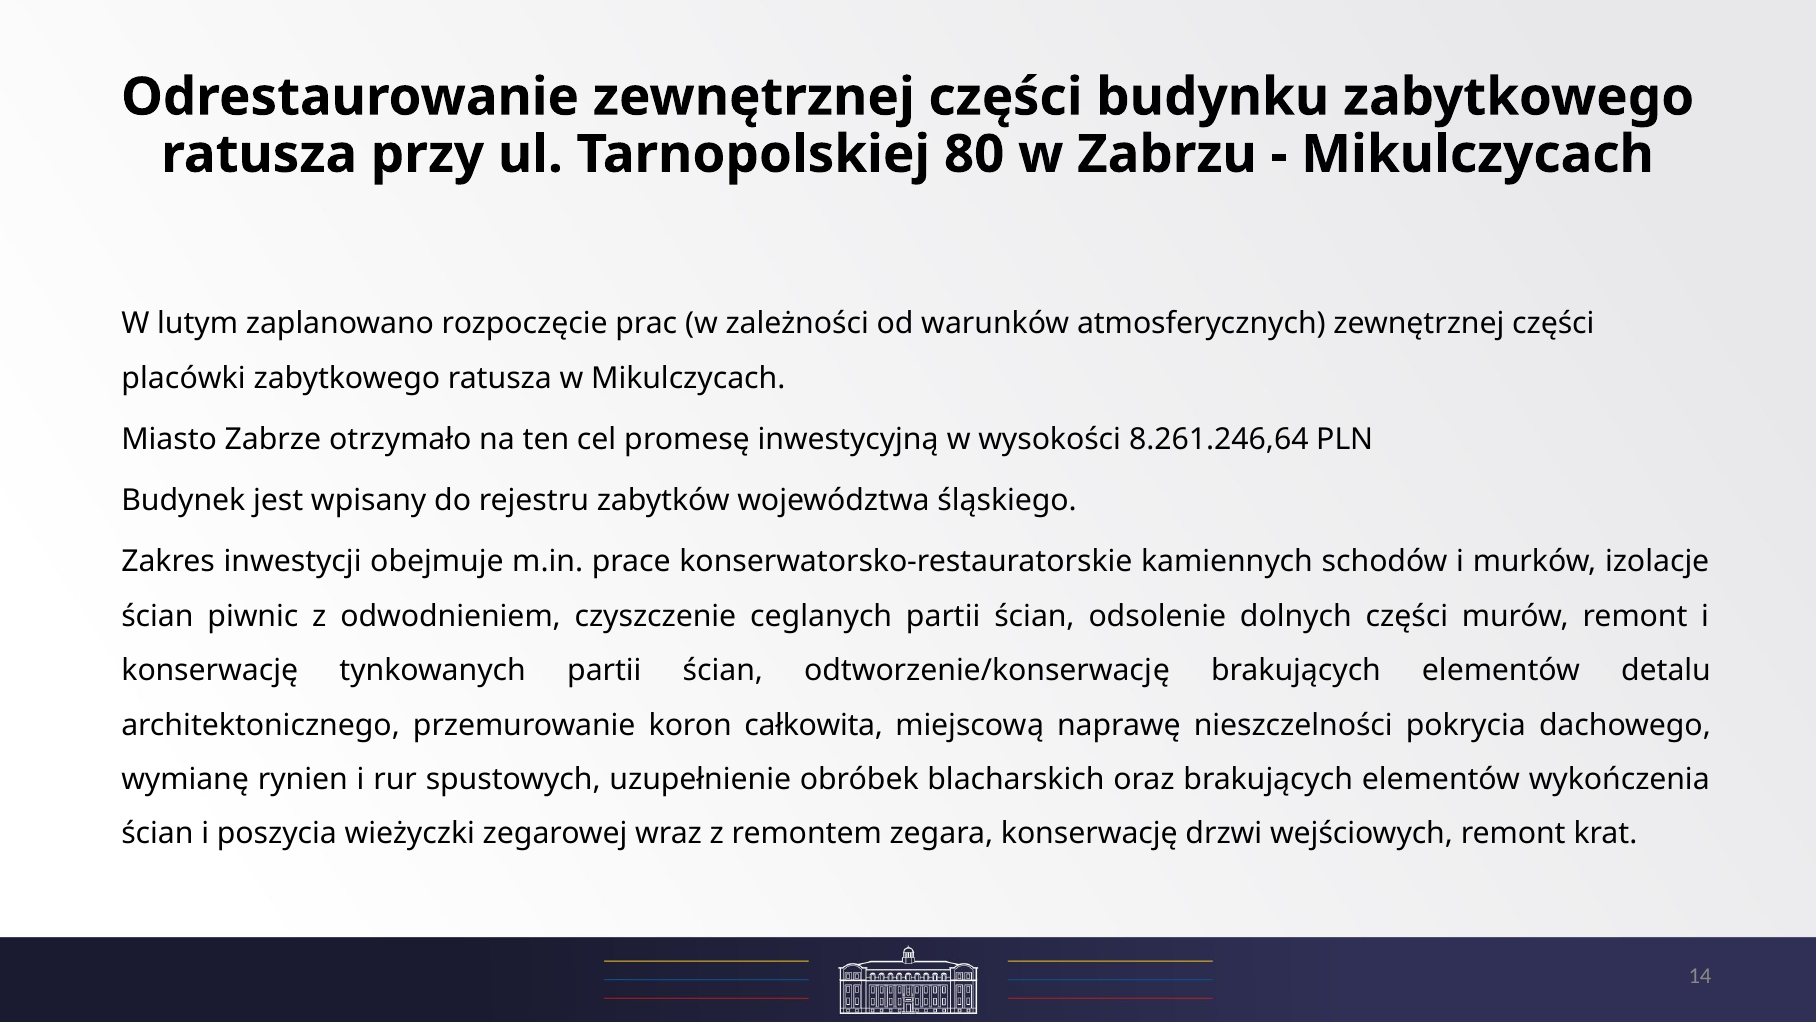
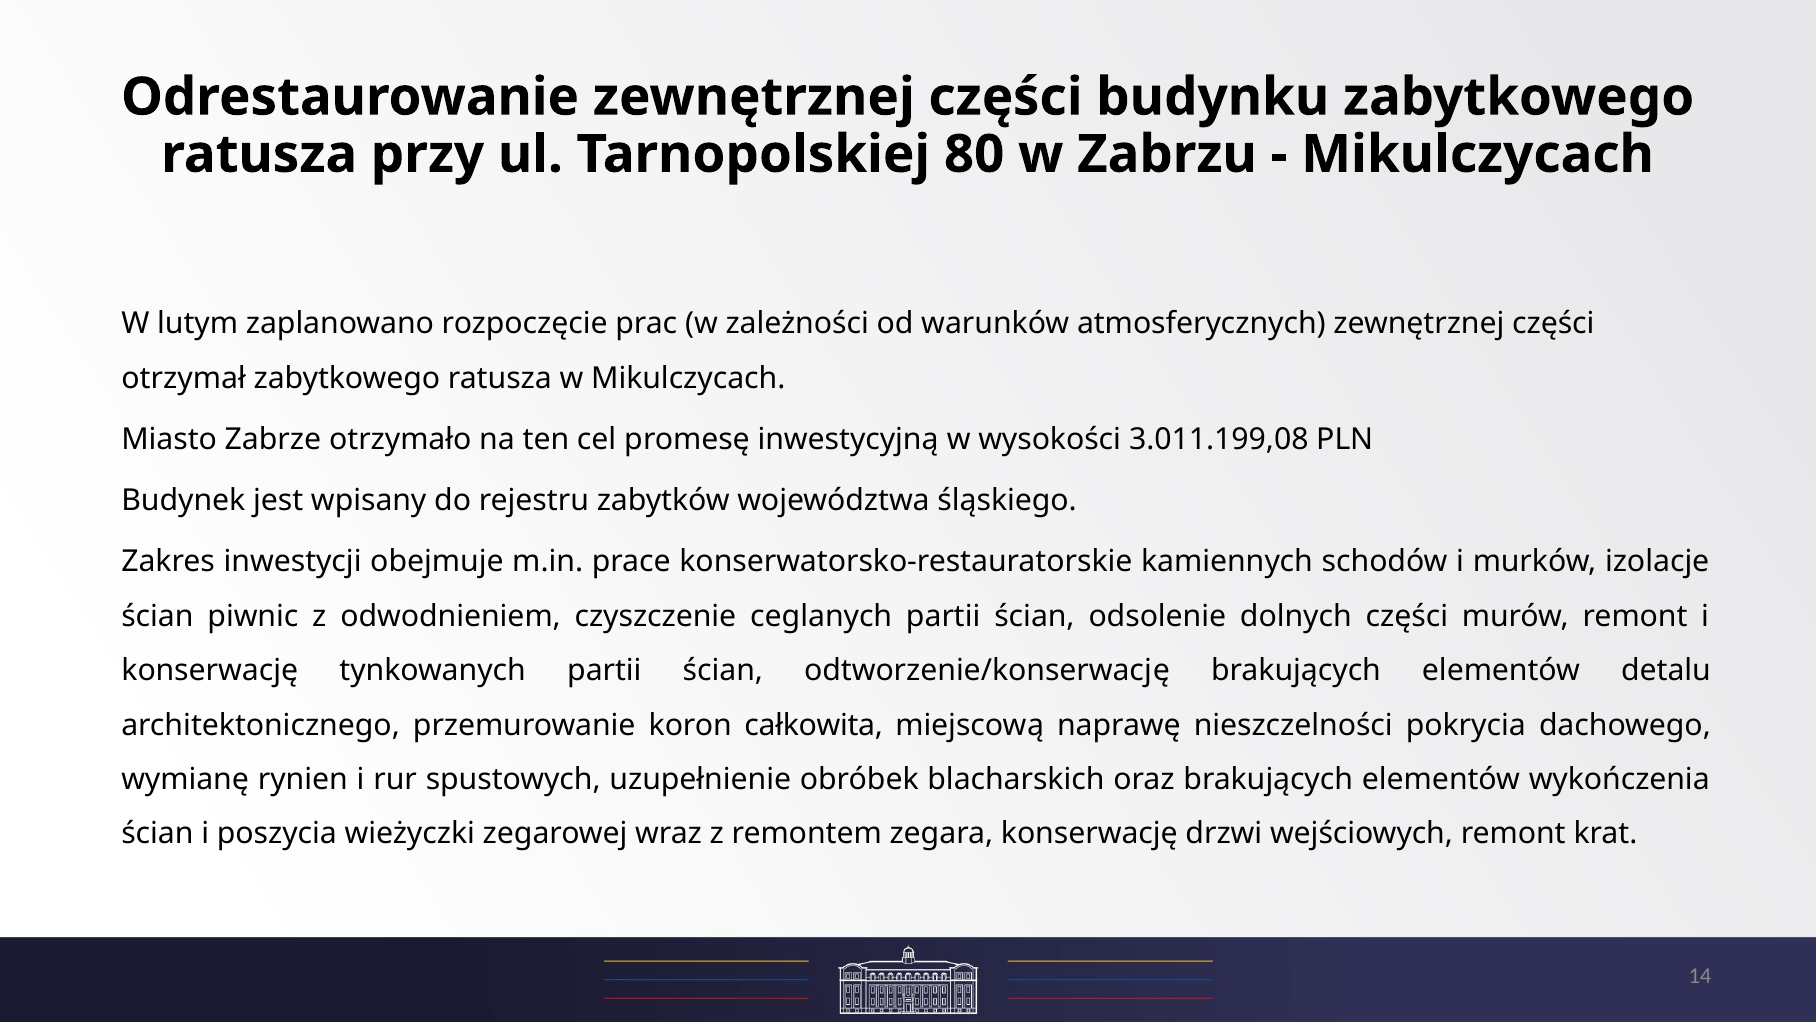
placówki: placówki -> otrzymał
8.261.246,64: 8.261.246,64 -> 3.011.199,08
